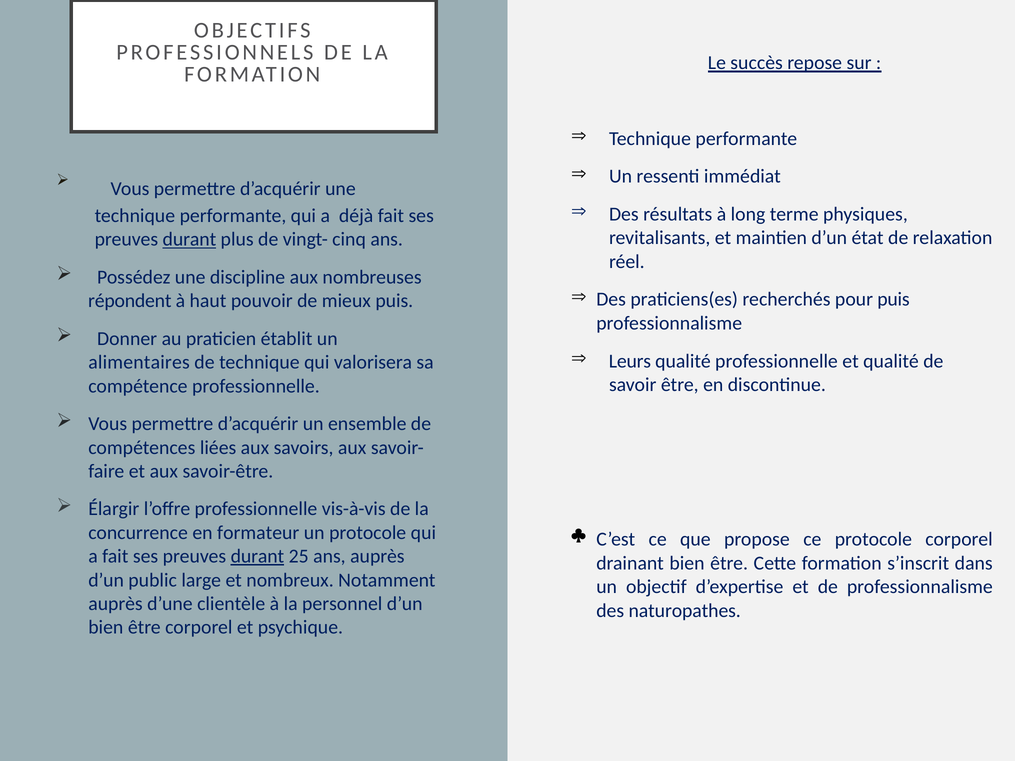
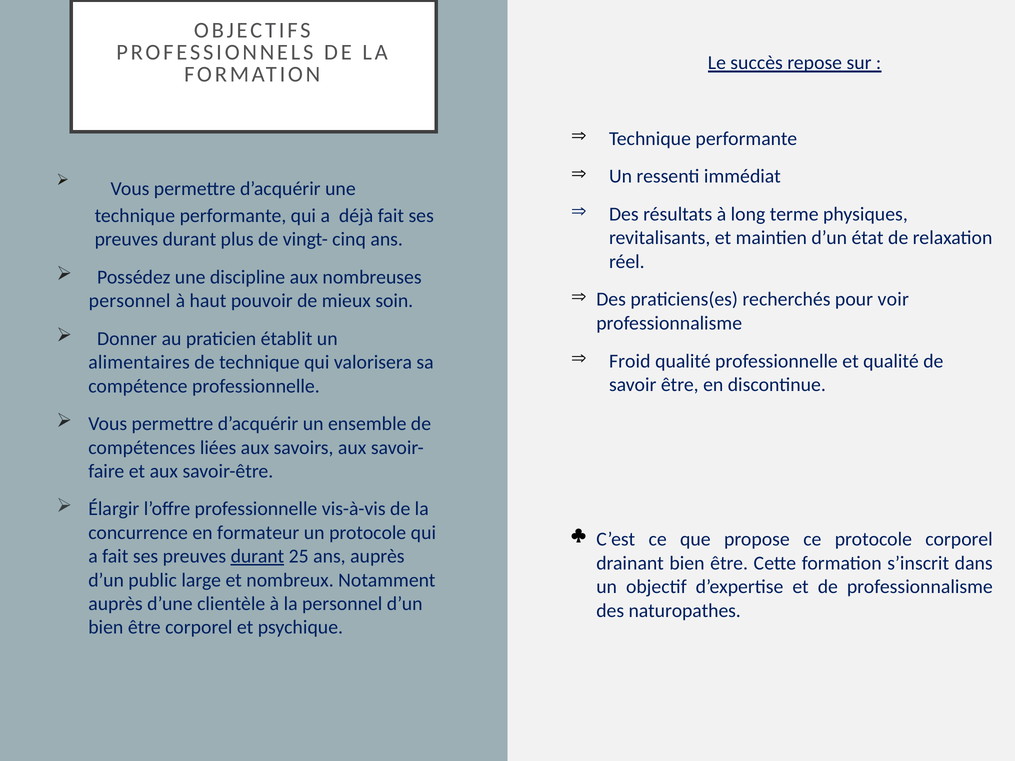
durant at (189, 239) underline: present -> none
pour puis: puis -> voir
répondent at (130, 301): répondent -> personnel
mieux puis: puis -> soin
Leurs: Leurs -> Froid
